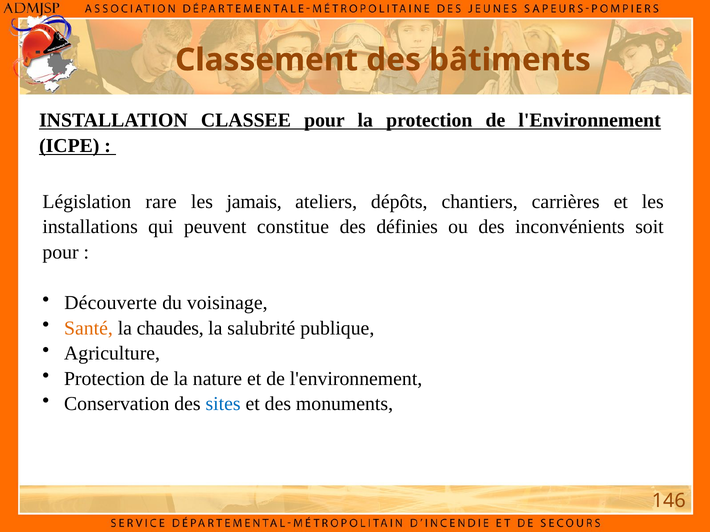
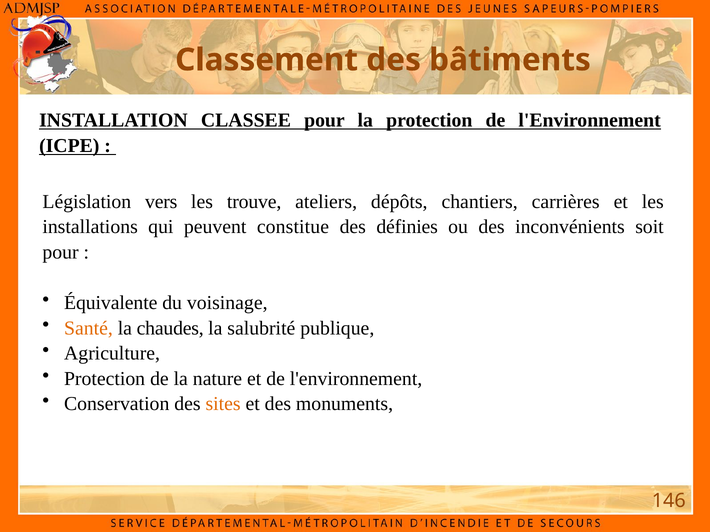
rare: rare -> vers
jamais: jamais -> trouve
Découverte: Découverte -> Équivalente
sites colour: blue -> orange
